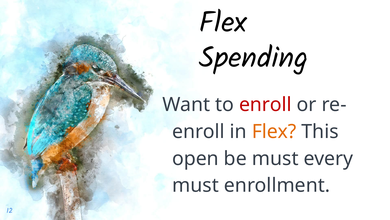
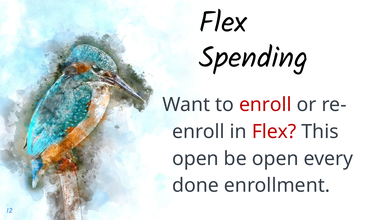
Flex at (274, 131) colour: orange -> red
be must: must -> open
must at (195, 185): must -> done
